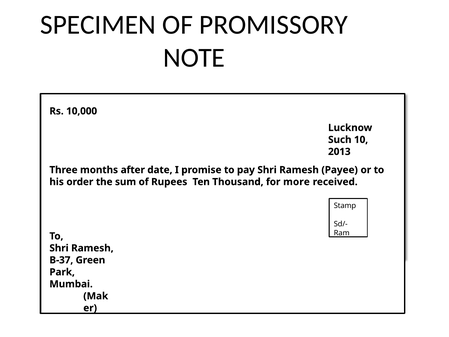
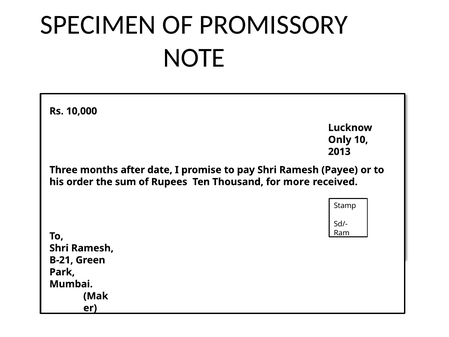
Such: Such -> Only
B-37: B-37 -> B-21
